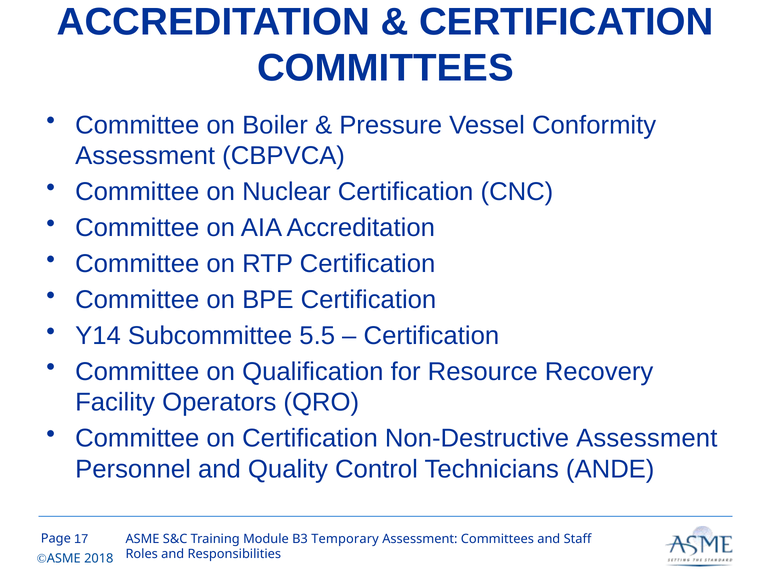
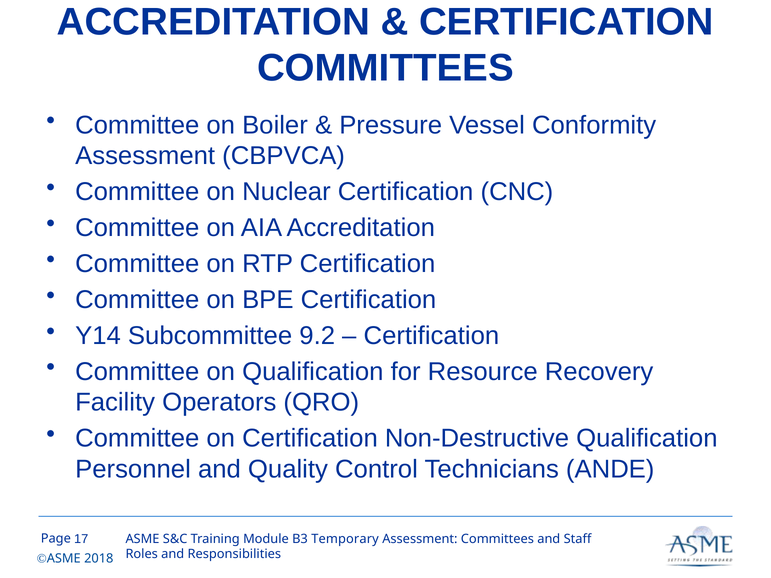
5.5: 5.5 -> 9.2
Non-Destructive Assessment: Assessment -> Qualification
